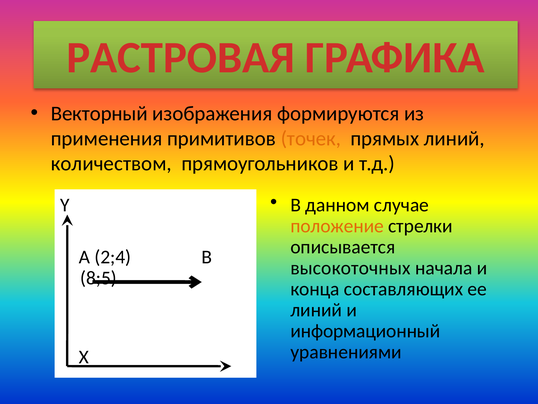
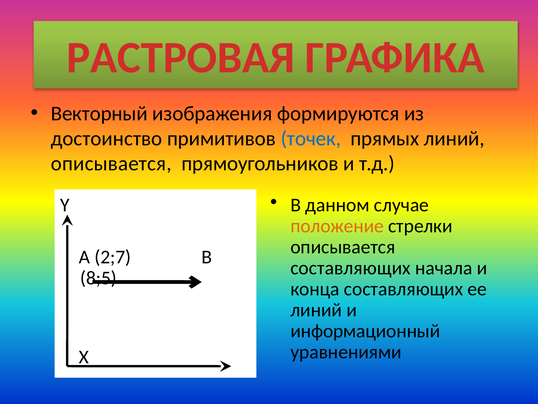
применения: применения -> достоинство
точек colour: orange -> blue
количеством at (111, 163): количеством -> описывается
2;4: 2;4 -> 2;7
высокоточных at (350, 268): высокоточных -> составляющих
